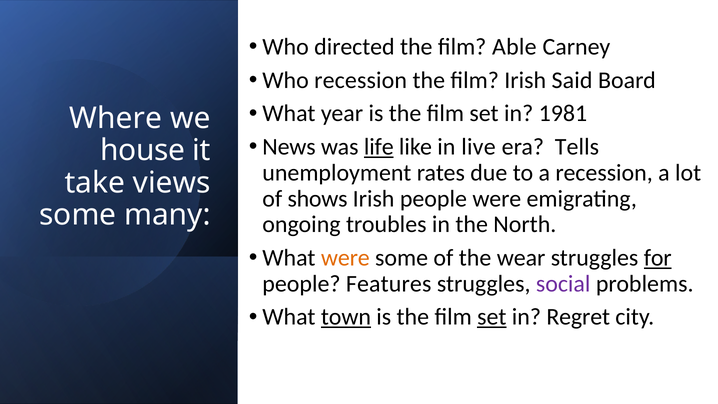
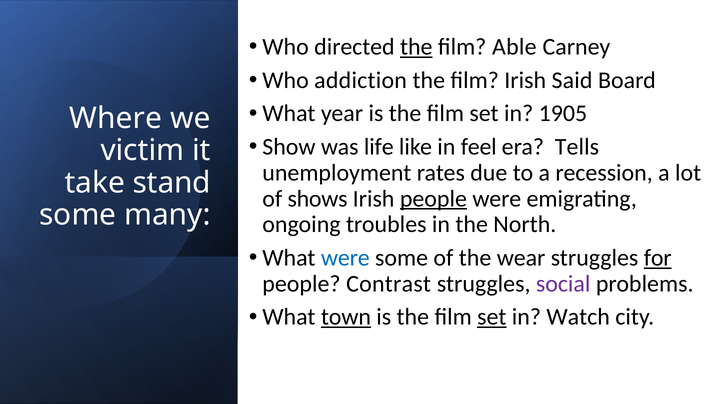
the at (416, 47) underline: none -> present
Who recession: recession -> addiction
1981: 1981 -> 1905
News: News -> Show
life underline: present -> none
live: live -> feel
house: house -> victim
views: views -> stand
people at (433, 199) underline: none -> present
were at (345, 258) colour: orange -> blue
Features: Features -> Contrast
Regret: Regret -> Watch
